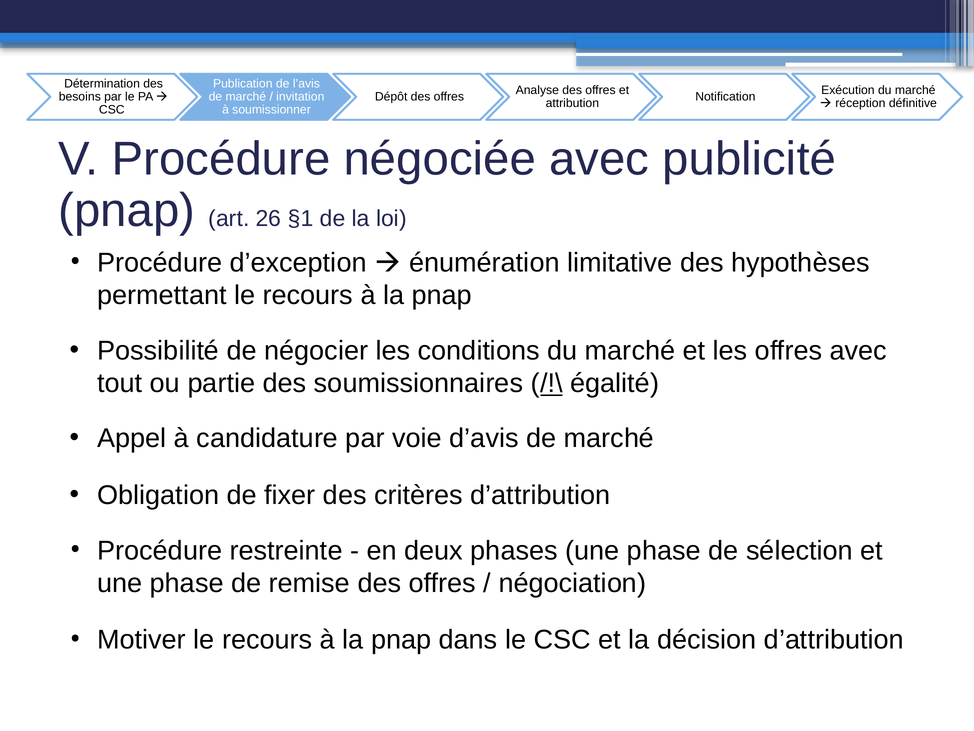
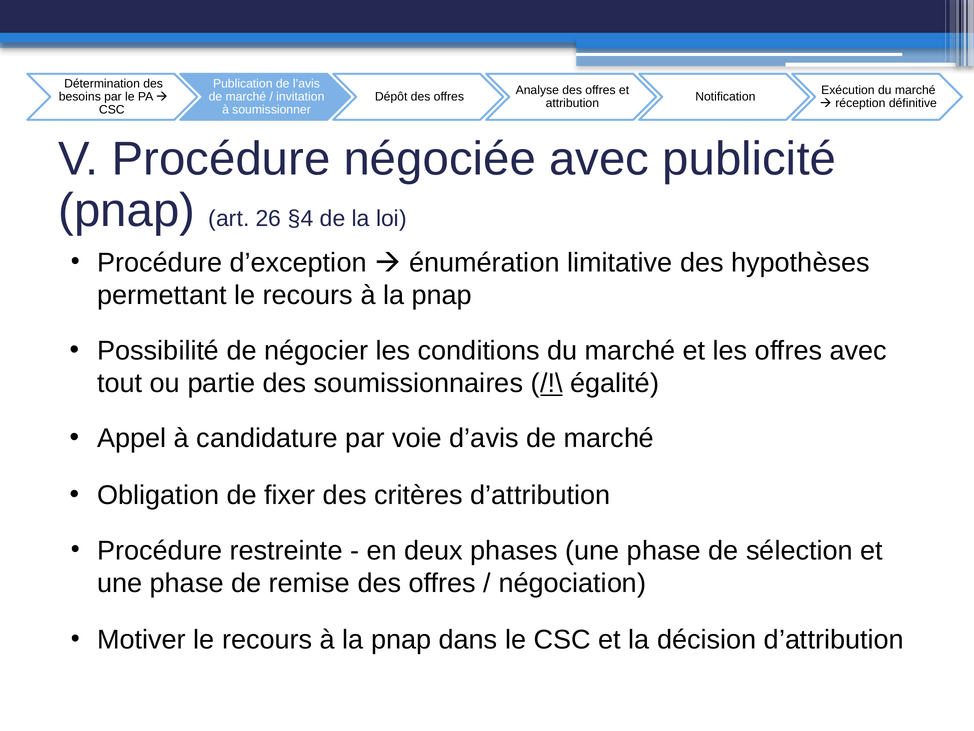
§1: §1 -> §4
